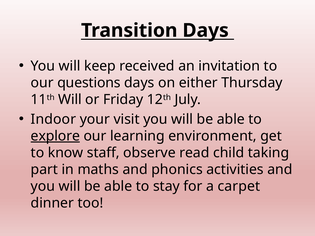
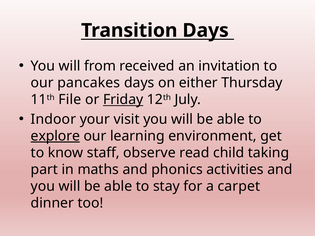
keep: keep -> from
questions: questions -> pancakes
11th Will: Will -> File
Friday underline: none -> present
